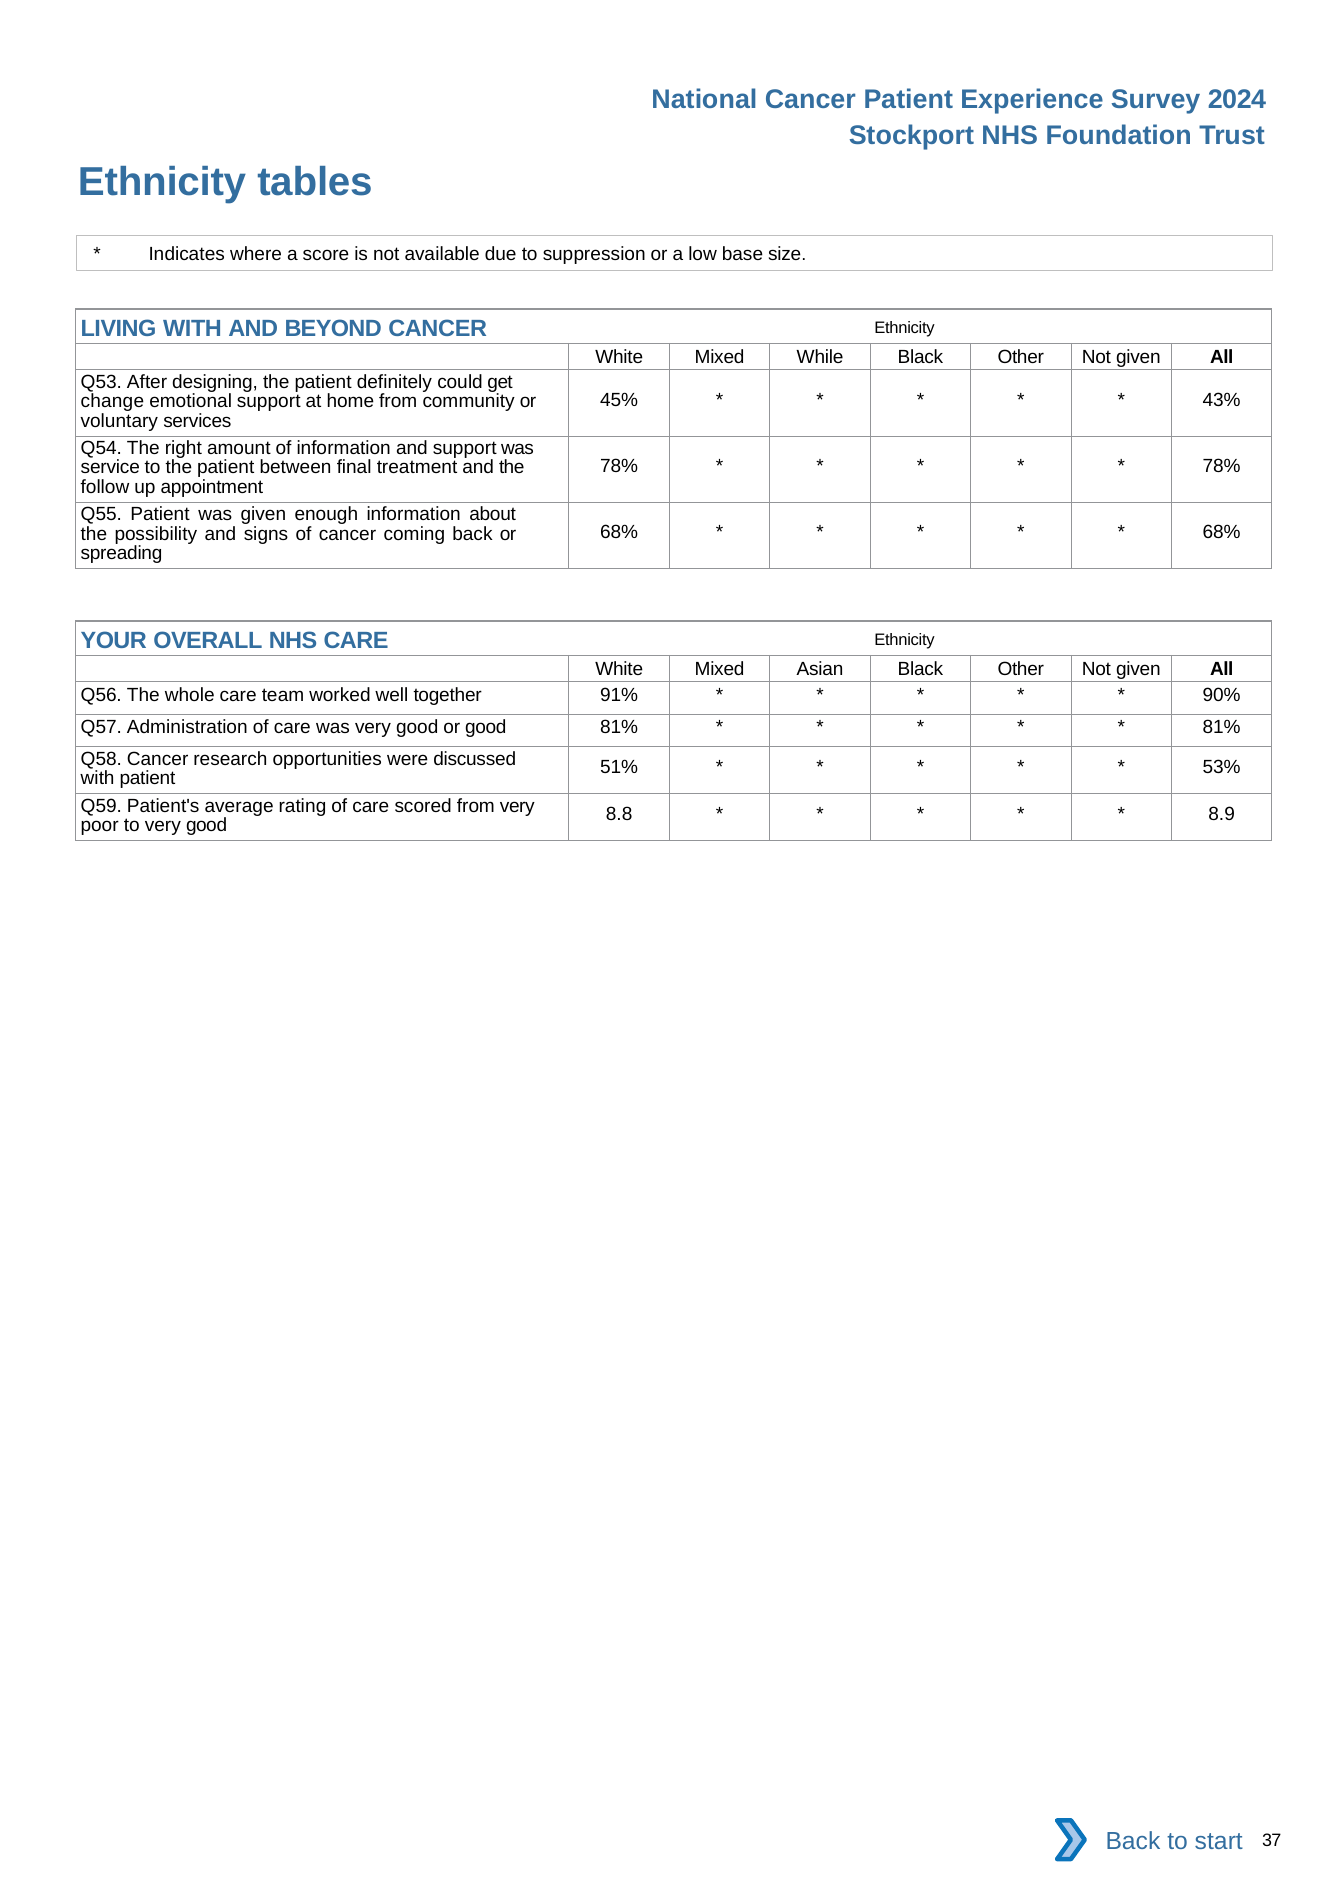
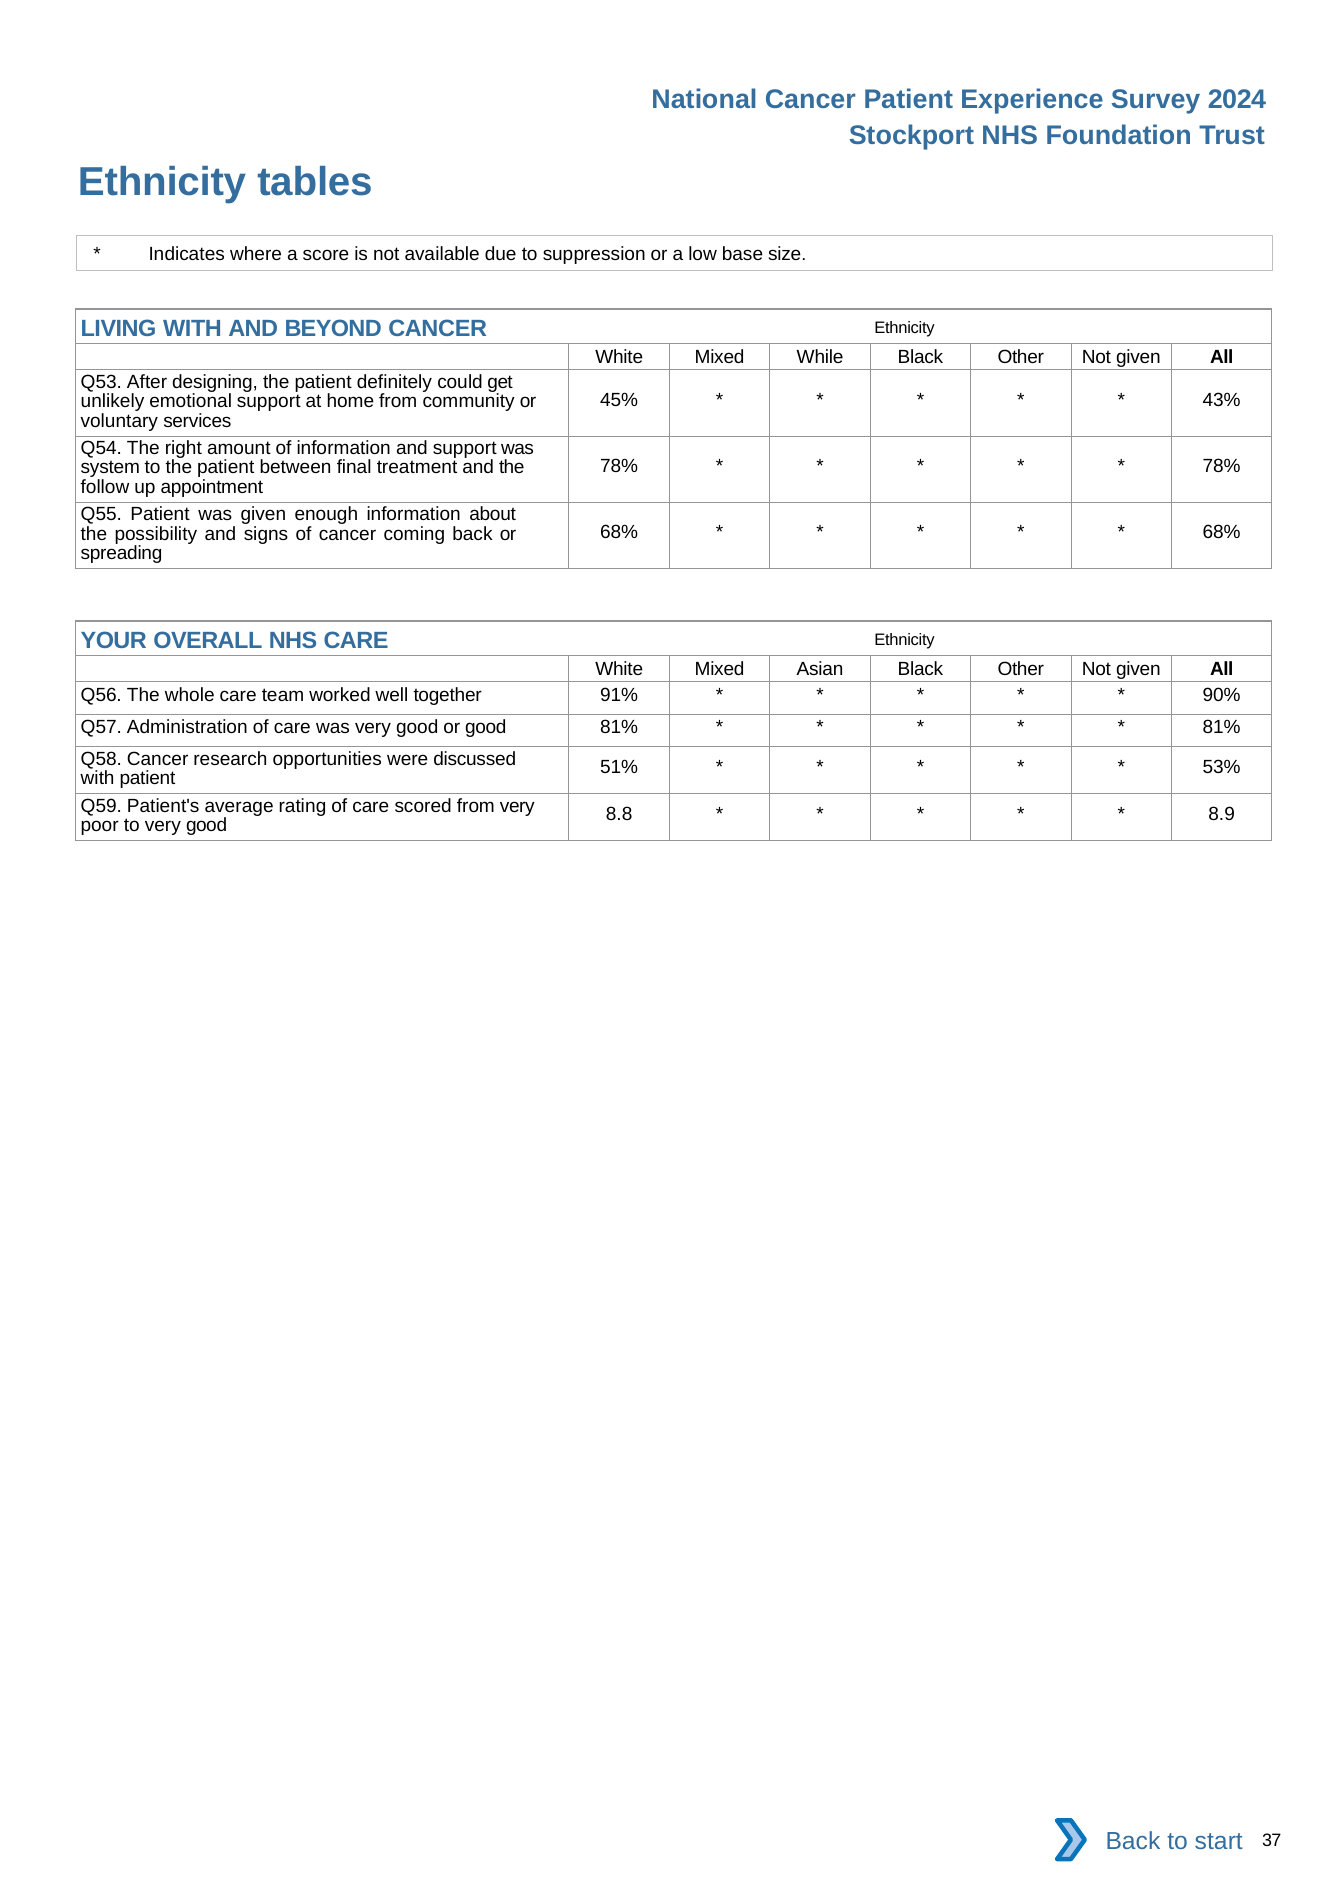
change: change -> unlikely
service: service -> system
